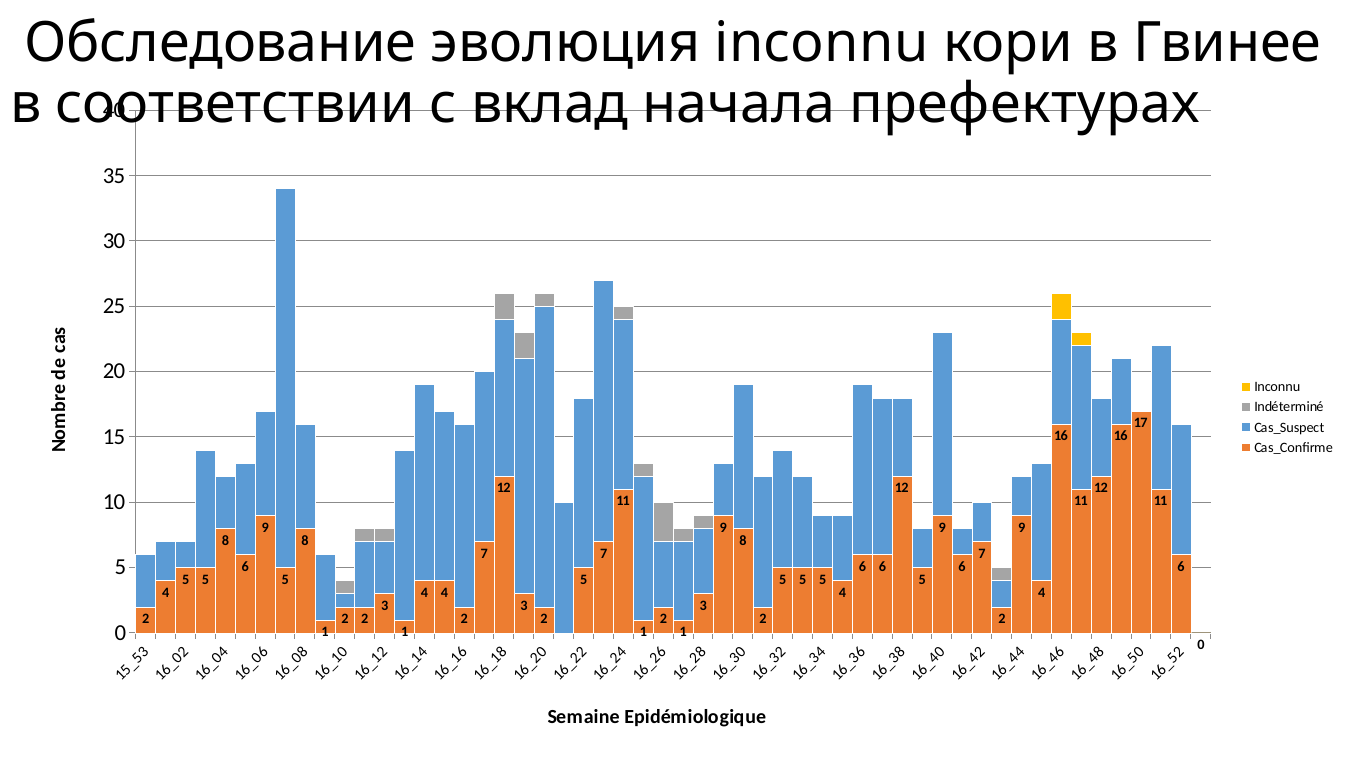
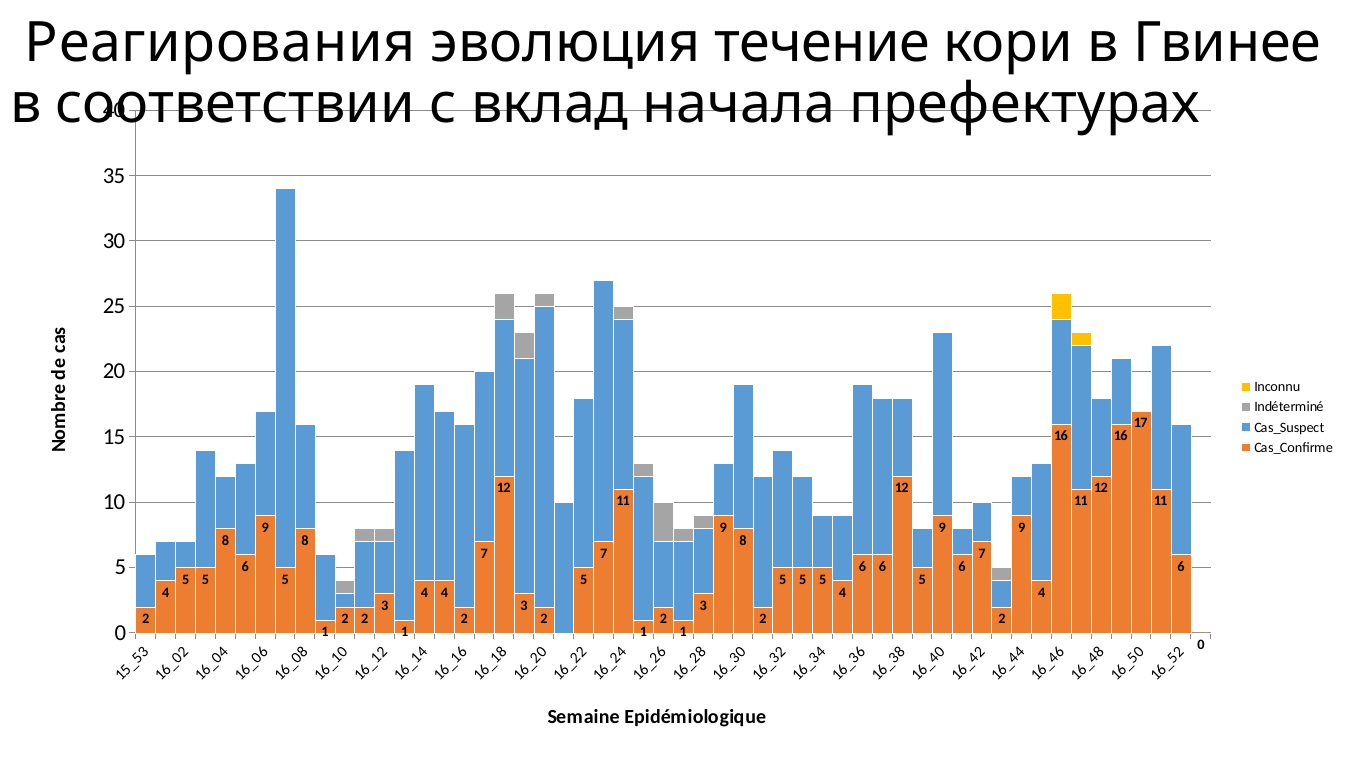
Обследование: Обследование -> Реагирования
эволюция inconnu: inconnu -> течение
